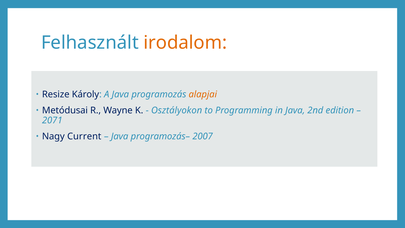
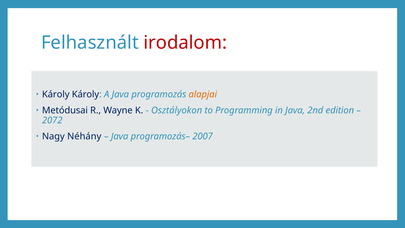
irodalom colour: orange -> red
Resize at (56, 94): Resize -> Károly
2071: 2071 -> 2072
Current: Current -> Néhány
